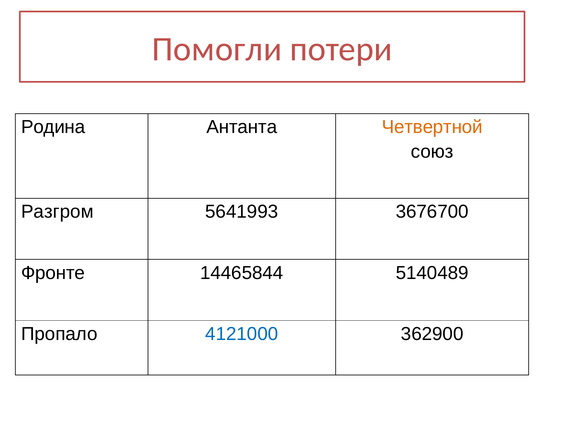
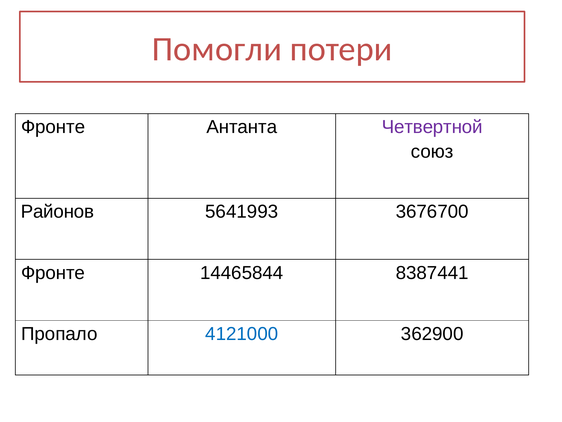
Родина at (53, 127): Родина -> Фронте
Четвертной colour: orange -> purple
Разгром: Разгром -> Районов
5140489: 5140489 -> 8387441
